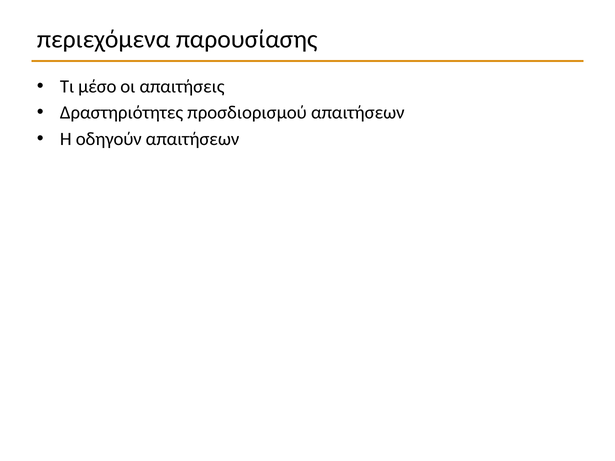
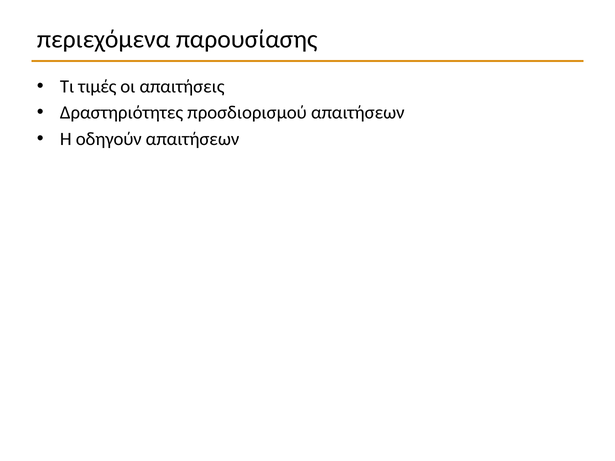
μέσο: μέσο -> τιμές
